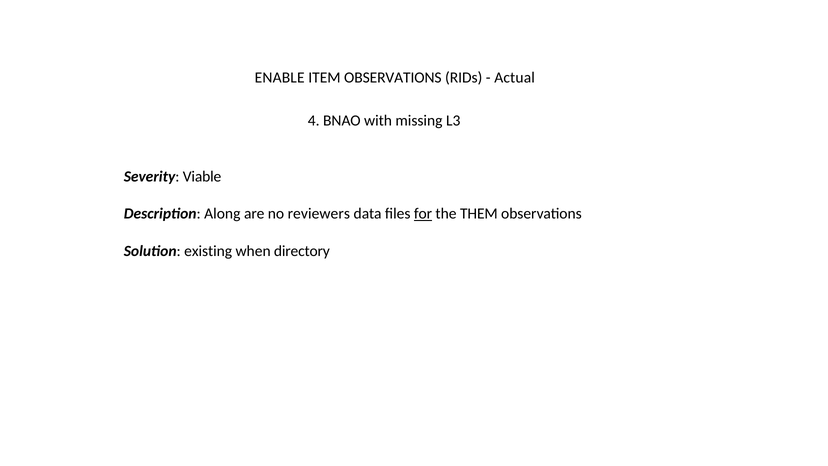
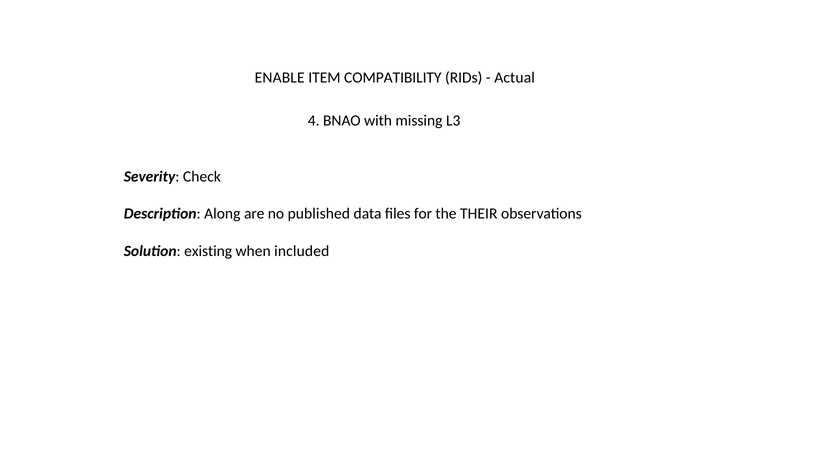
ITEM OBSERVATIONS: OBSERVATIONS -> COMPATIBILITY
Viable: Viable -> Check
reviewers: reviewers -> published
for underline: present -> none
THEM: THEM -> THEIR
directory: directory -> included
